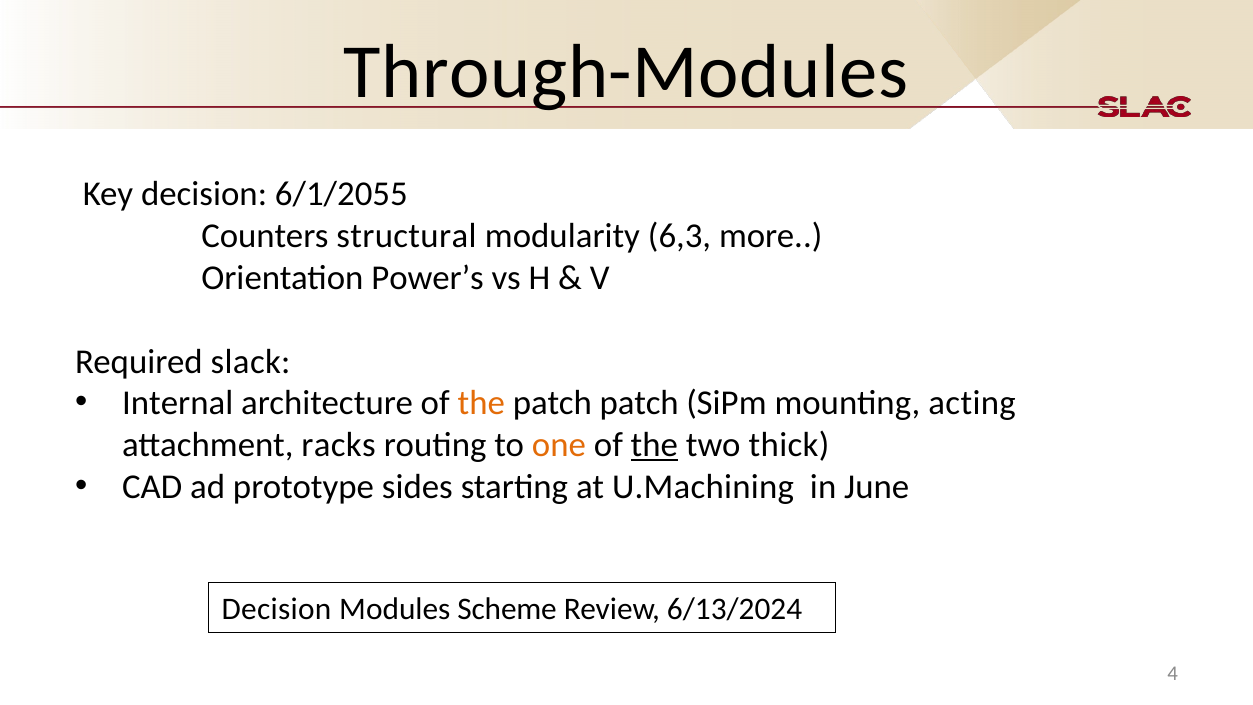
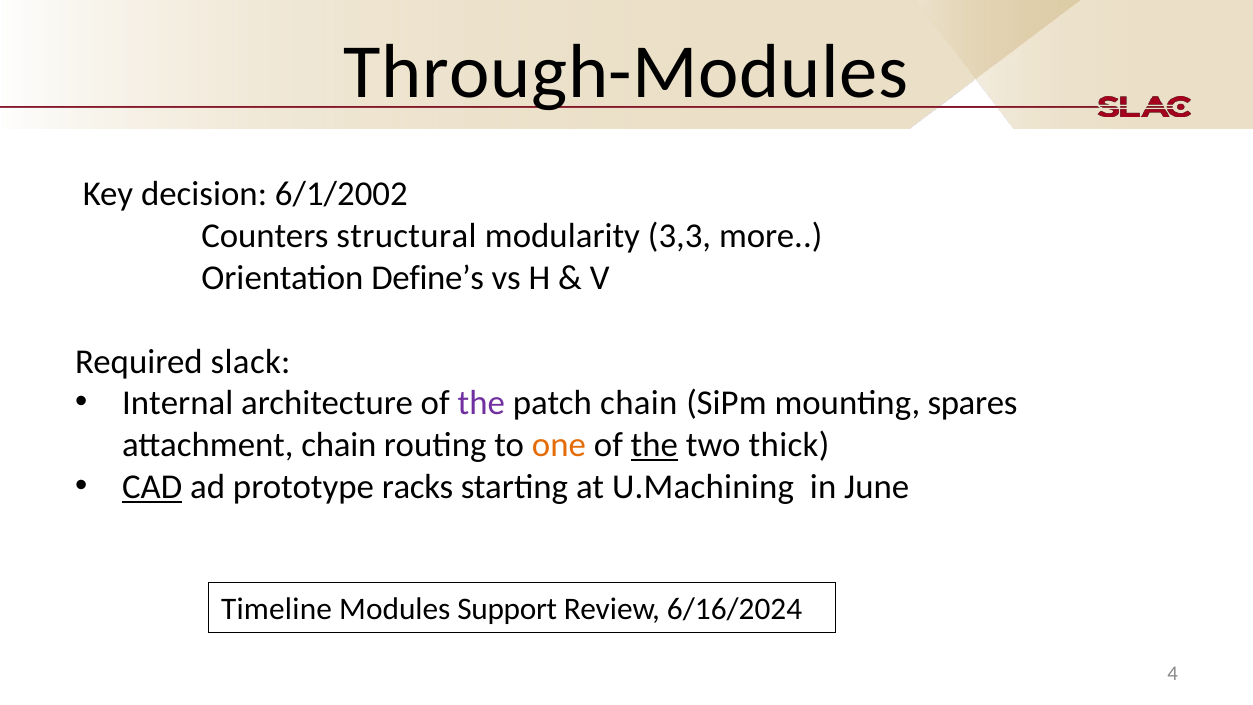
6/1/2055: 6/1/2055 -> 6/1/2002
6,3: 6,3 -> 3,3
Power’s: Power’s -> Define’s
the at (481, 403) colour: orange -> purple
patch patch: patch -> chain
acting: acting -> spares
attachment racks: racks -> chain
CAD underline: none -> present
sides: sides -> racks
Decision at (276, 609): Decision -> Timeline
Scheme: Scheme -> Support
6/13/2024: 6/13/2024 -> 6/16/2024
